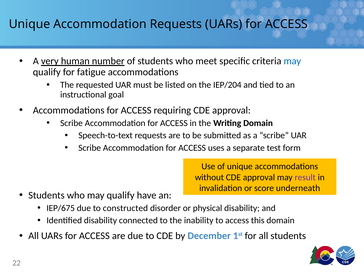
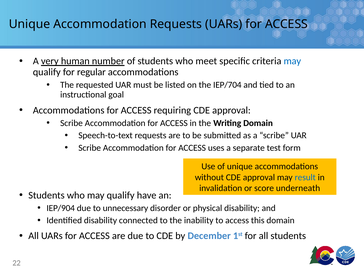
fatigue: fatigue -> regular
IEP/204: IEP/204 -> IEP/704
result colour: purple -> blue
IEP/675: IEP/675 -> IEP/904
constructed: constructed -> unnecessary
